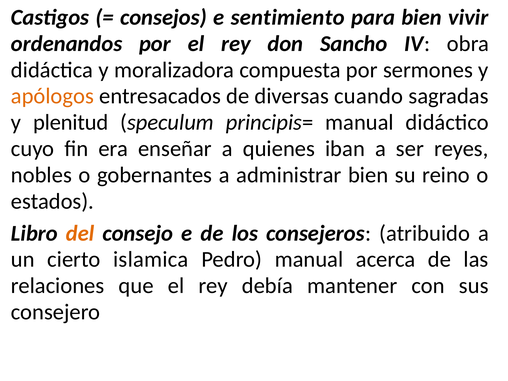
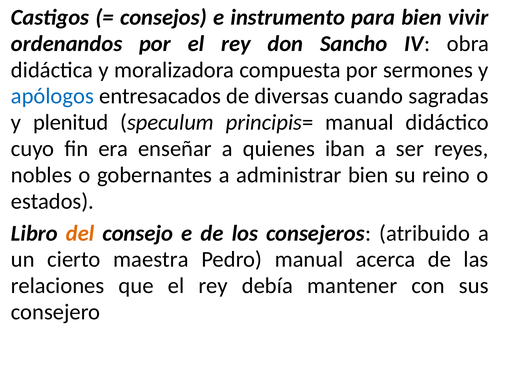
sentimiento: sentimiento -> instrumento
apólogos colour: orange -> blue
islamica: islamica -> maestra
